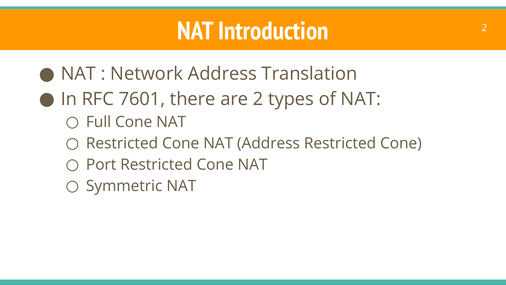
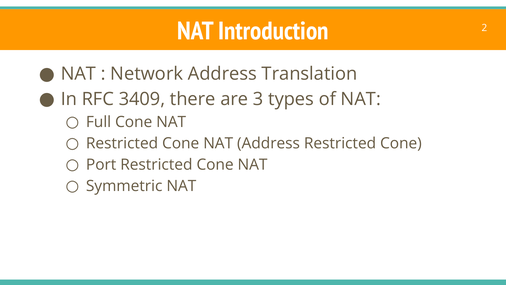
7601: 7601 -> 3409
are 2: 2 -> 3
